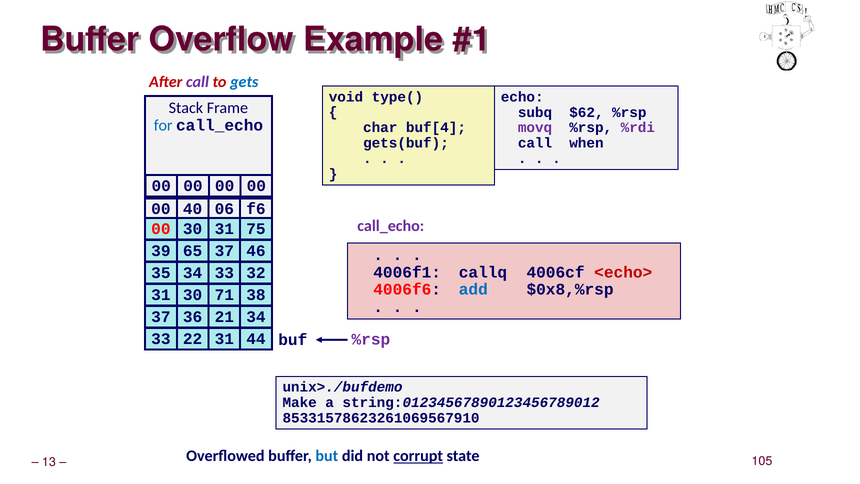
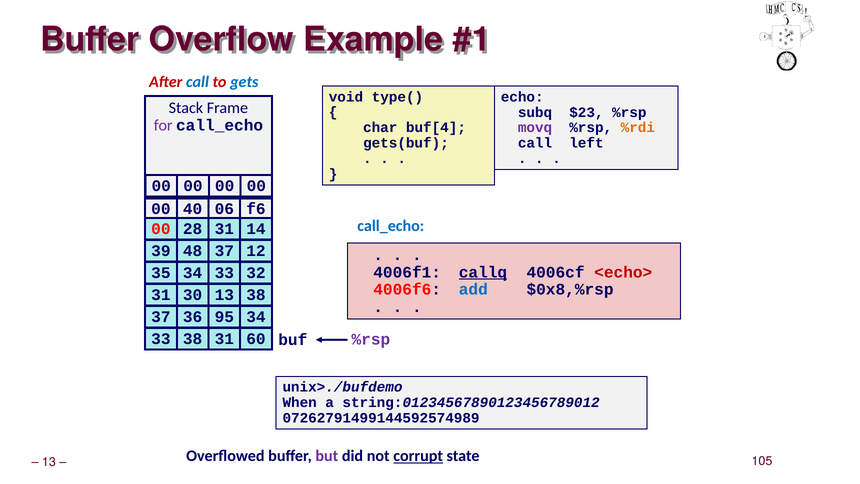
call at (197, 82) colour: purple -> blue
$62: $62 -> $23
for colour: blue -> purple
%rdi colour: purple -> orange
when: when -> left
call_echo at (391, 226) colour: purple -> blue
00 30: 30 -> 28
75: 75 -> 14
65: 65 -> 48
46: 46 -> 12
callq underline: none -> present
30 71: 71 -> 13
21: 21 -> 95
33 22: 22 -> 38
44: 44 -> 60
Make: Make -> When
85331578623261069567910: 85331578623261069567910 -> 07262791499144592574989
but colour: blue -> purple
